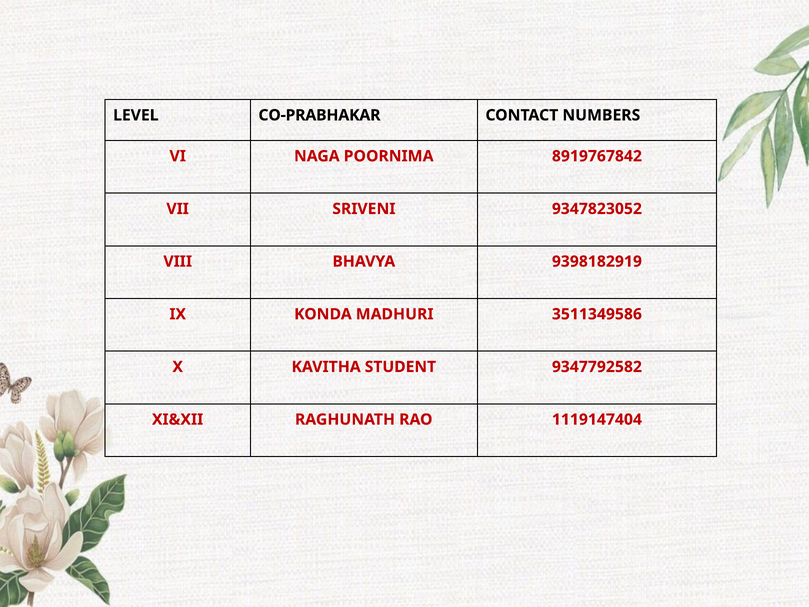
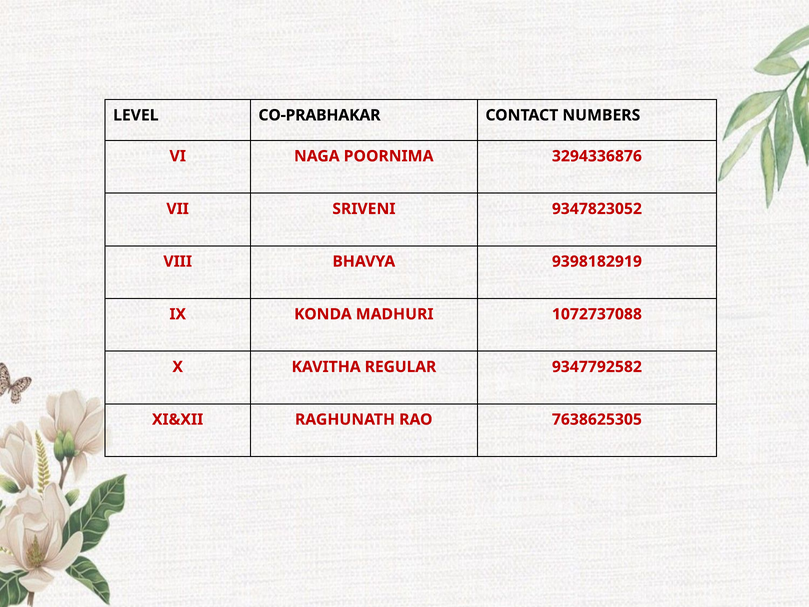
8919767842: 8919767842 -> 3294336876
3511349586: 3511349586 -> 1072737088
STUDENT: STUDENT -> REGULAR
1119147404: 1119147404 -> 7638625305
